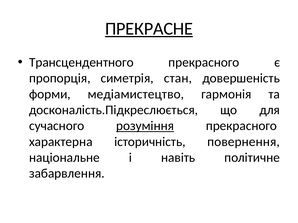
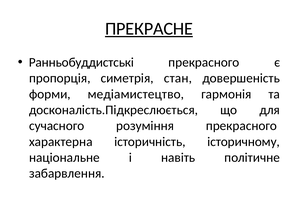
Трансцендентного: Трансцендентного -> Ранньобуддистські
розуміння underline: present -> none
повернення: повернення -> історичному
